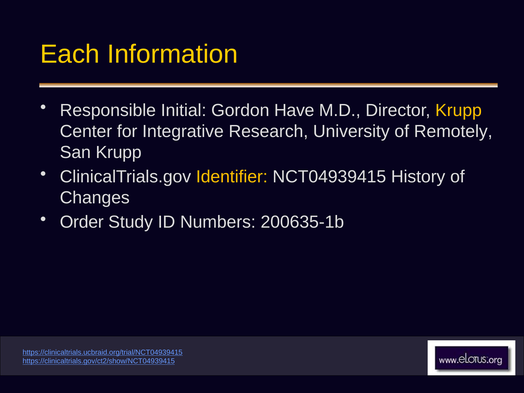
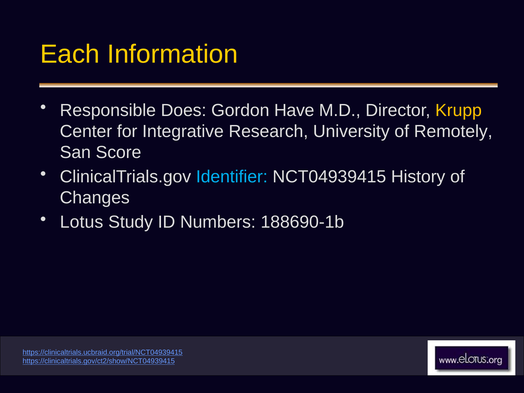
Initial: Initial -> Does
San Krupp: Krupp -> Score
Identifier colour: yellow -> light blue
Order: Order -> Lotus
200635-1b: 200635-1b -> 188690-1b
